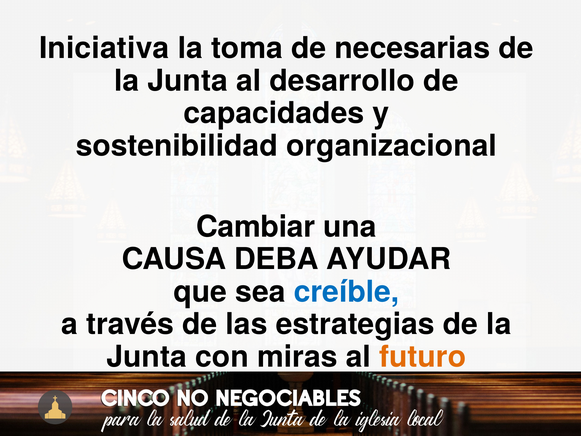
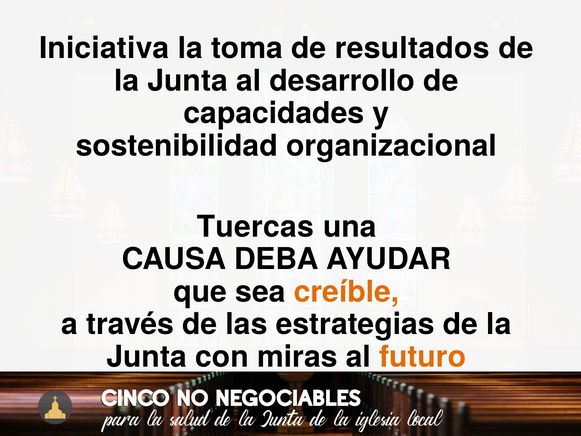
necesarias: necesarias -> resultados
Cambiar: Cambiar -> Tuercas
creíble colour: blue -> orange
